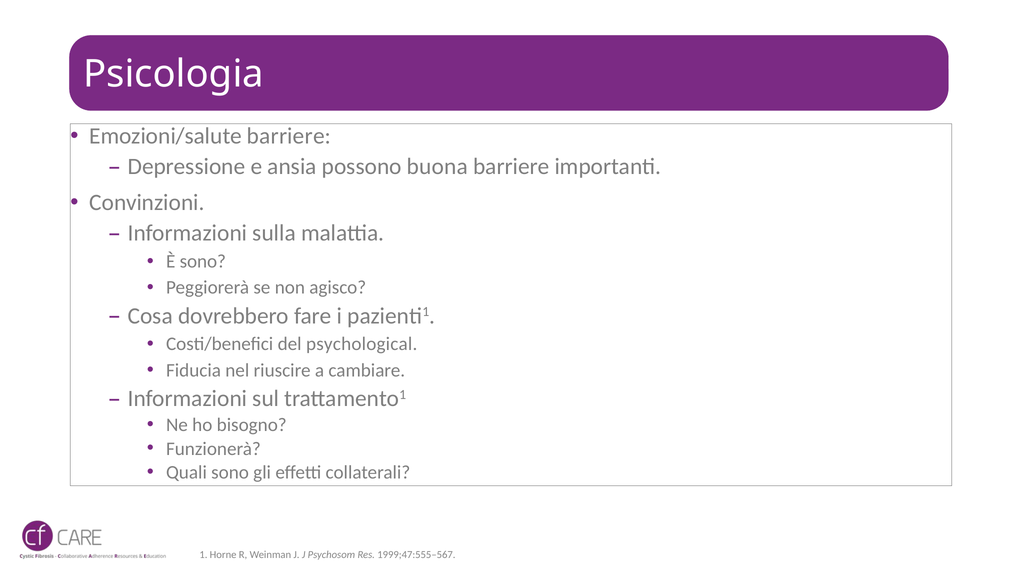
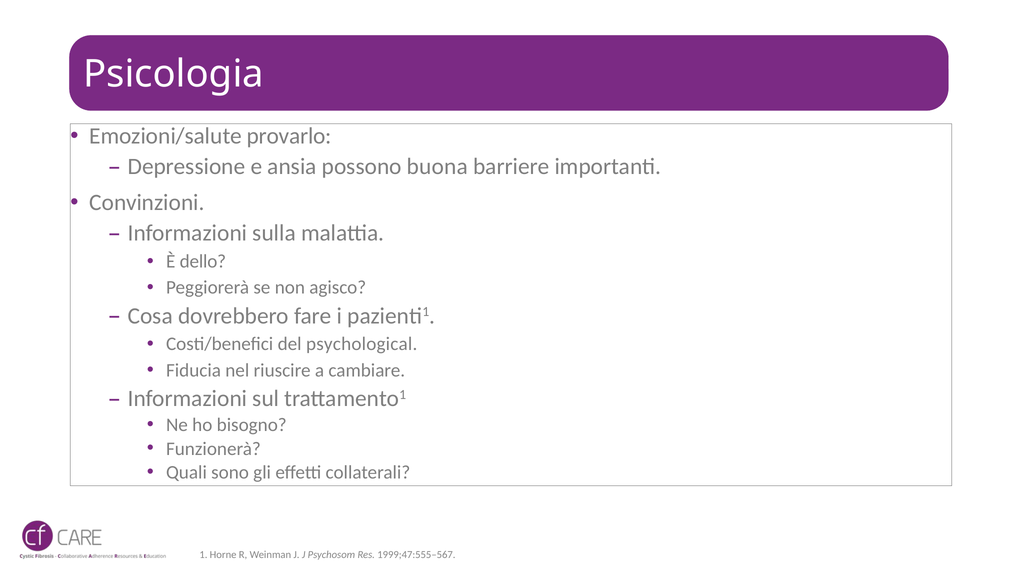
Emozioni/salute barriere: barriere -> provarlo
È sono: sono -> dello
